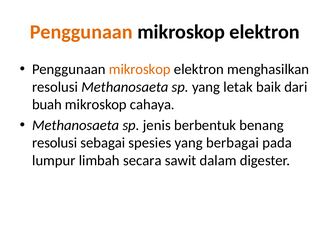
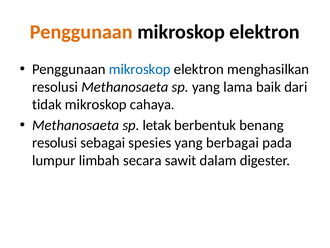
mikroskop at (140, 69) colour: orange -> blue
letak: letak -> lama
buah: buah -> tidak
jenis: jenis -> letak
